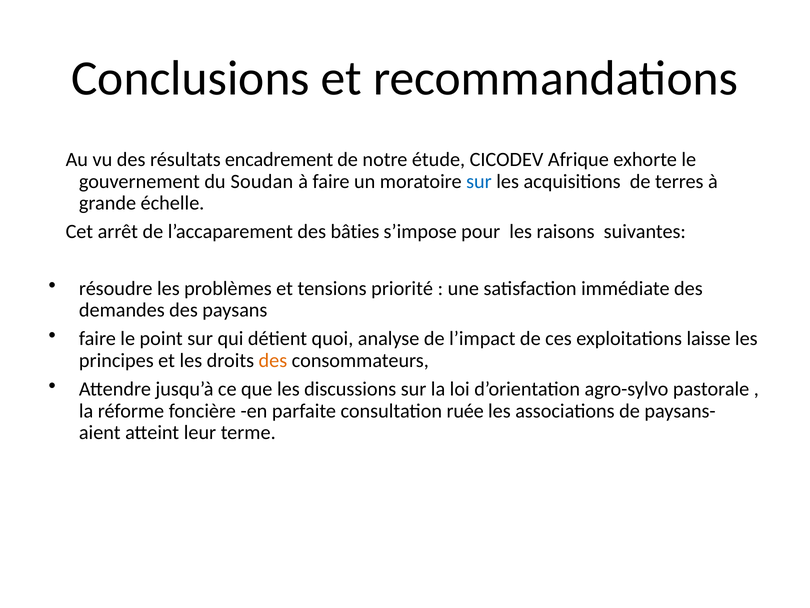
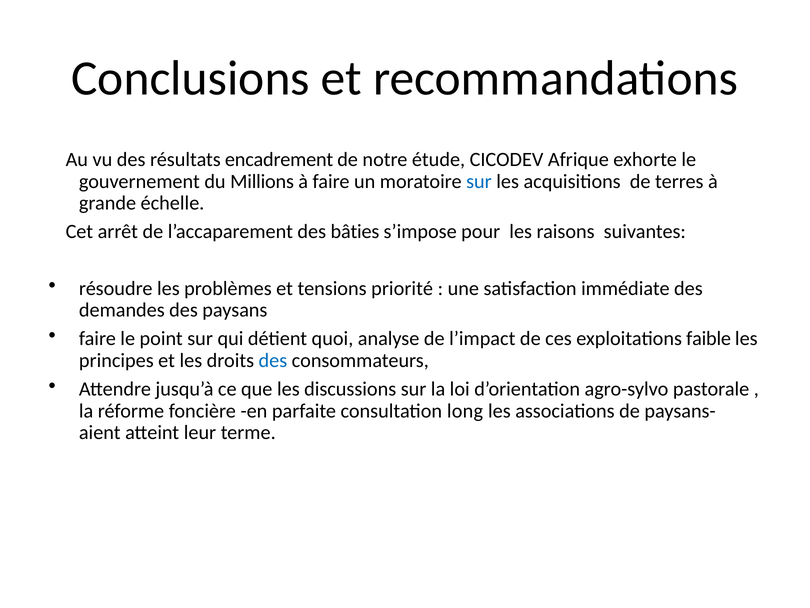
Soudan: Soudan -> Millions
laisse: laisse -> faible
des at (273, 360) colour: orange -> blue
ruée: ruée -> long
